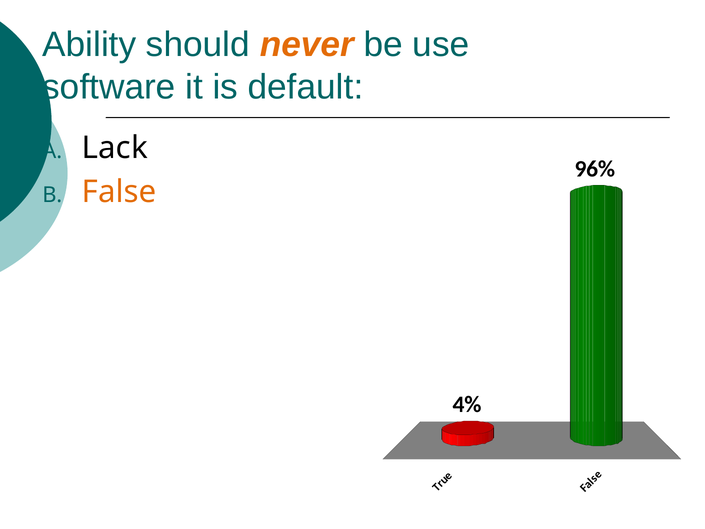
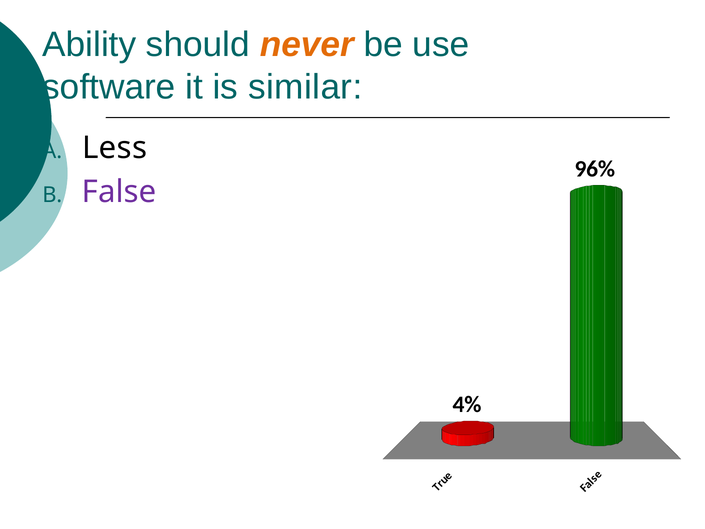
default: default -> similar
Lack: Lack -> Less
False colour: orange -> purple
